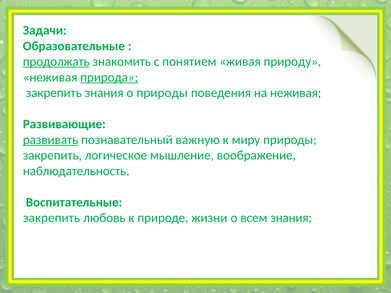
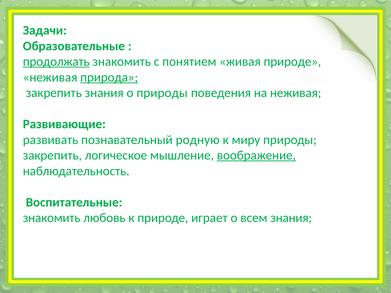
живая природу: природу -> природе
развивать underline: present -> none
важную: важную -> родную
воображение underline: none -> present
закрепить at (52, 218): закрепить -> знакомить
жизни: жизни -> играет
